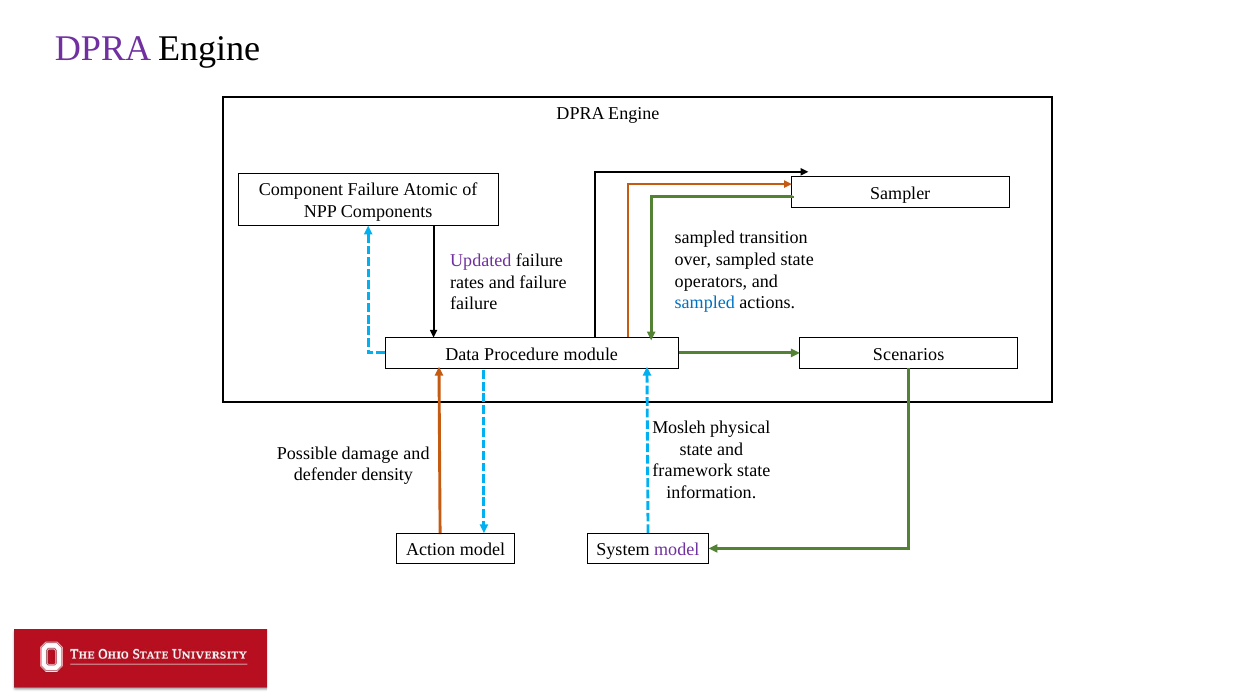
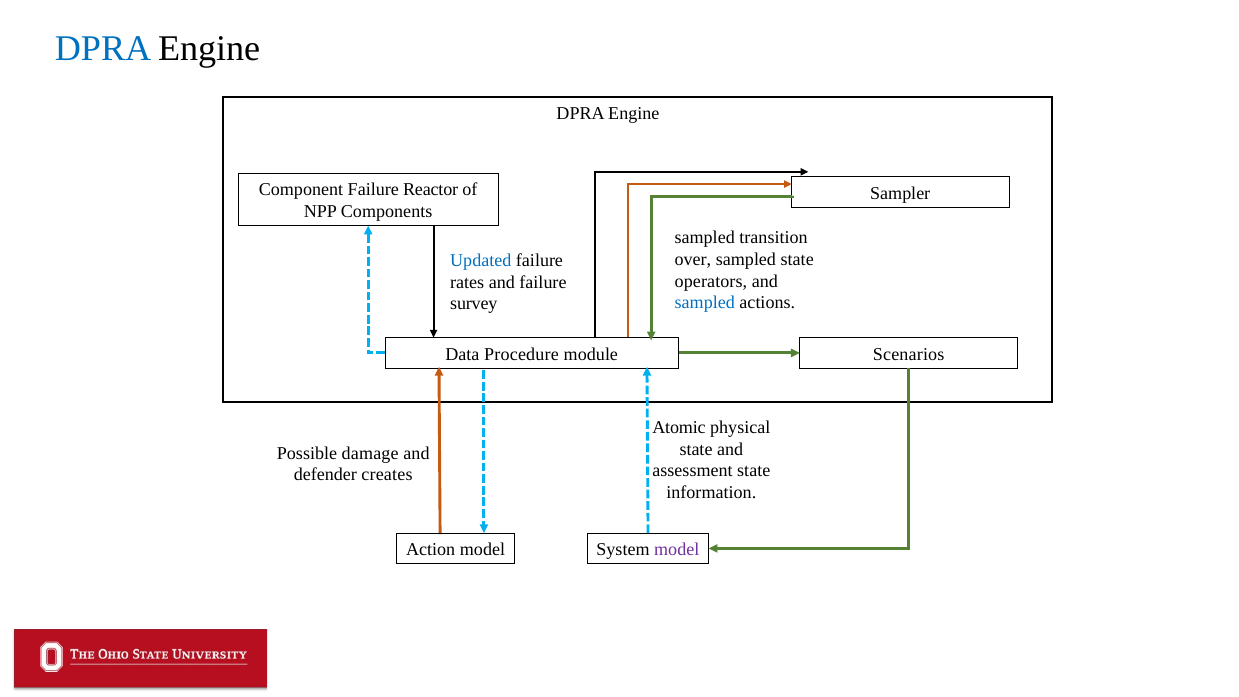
DPRA at (103, 49) colour: purple -> blue
Atomic: Atomic -> Reactor
Updated colour: purple -> blue
failure at (474, 304): failure -> survey
Mosleh: Mosleh -> Atomic
framework: framework -> assessment
density: density -> creates
